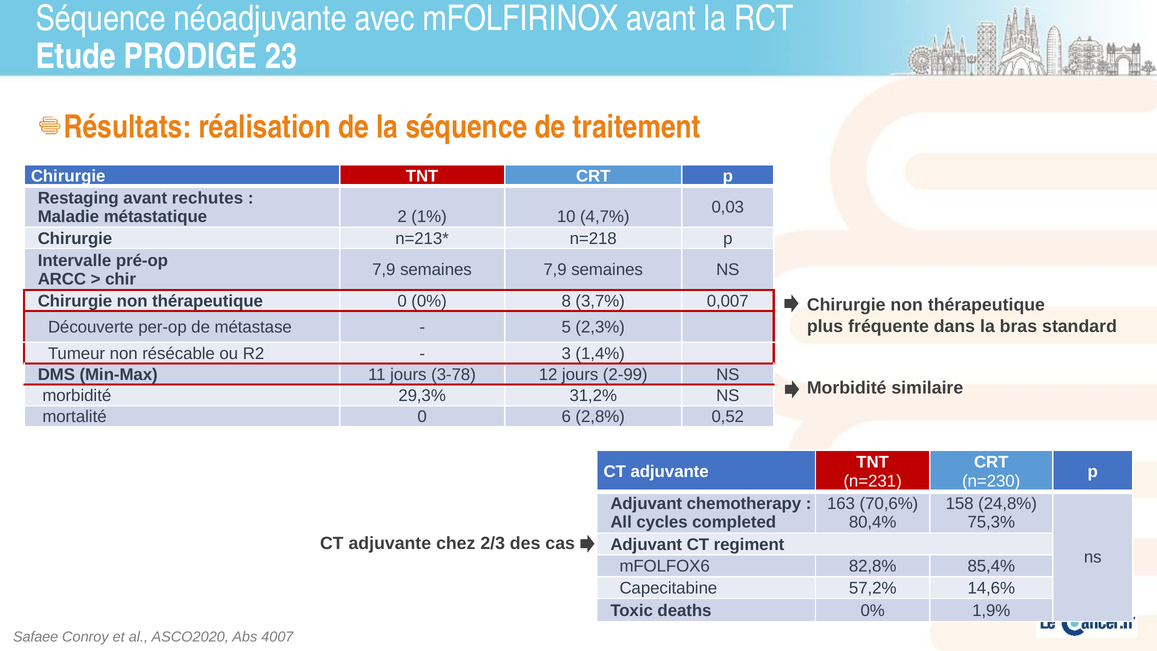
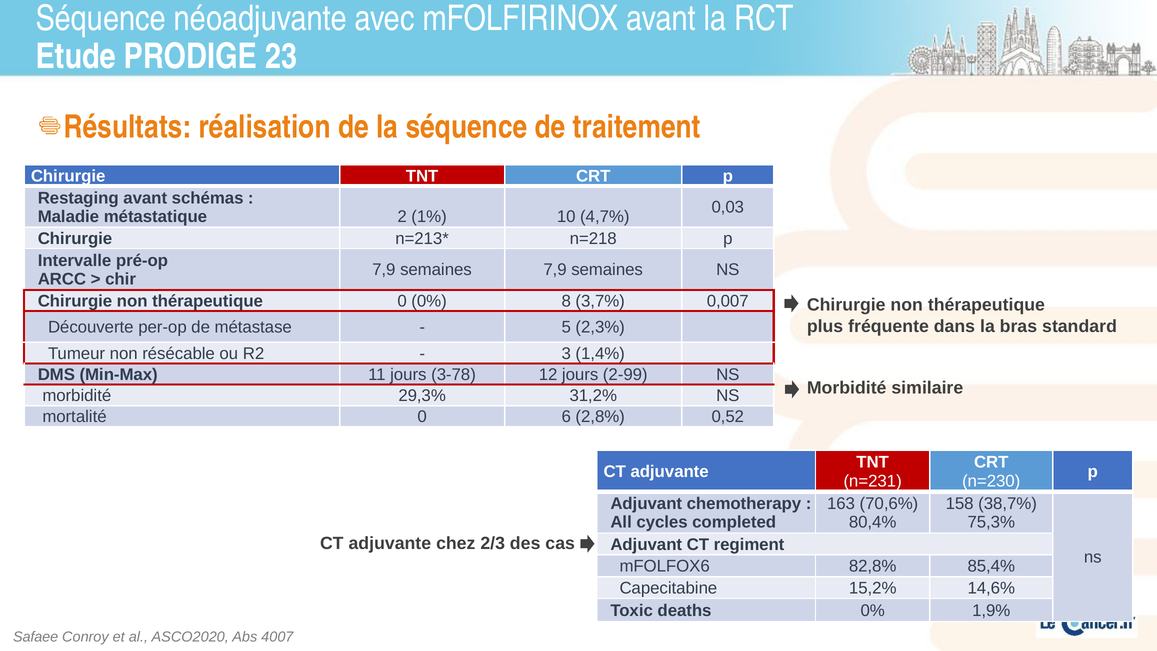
rechutes: rechutes -> schémas
24,8%: 24,8% -> 38,7%
57,2%: 57,2% -> 15,2%
